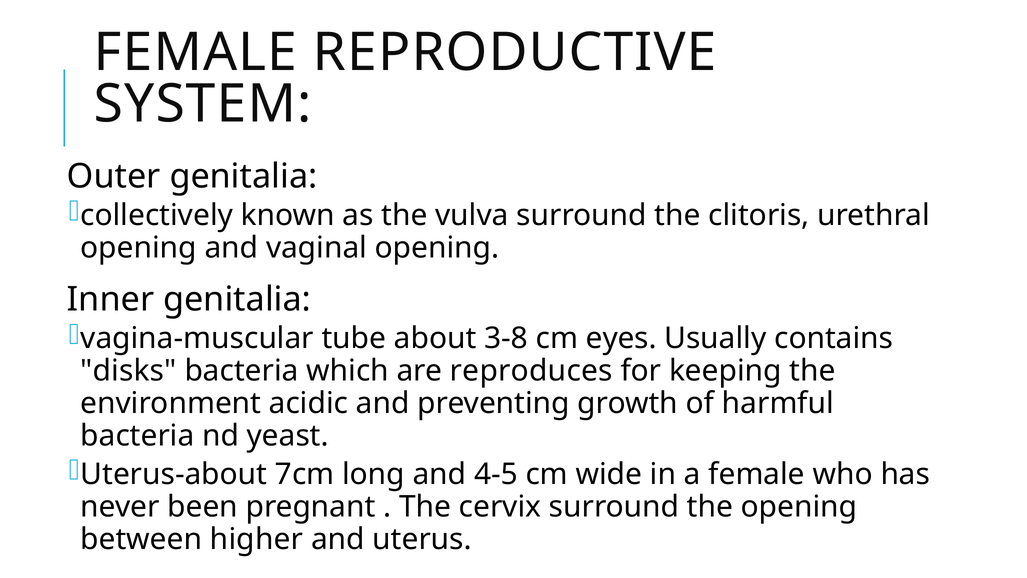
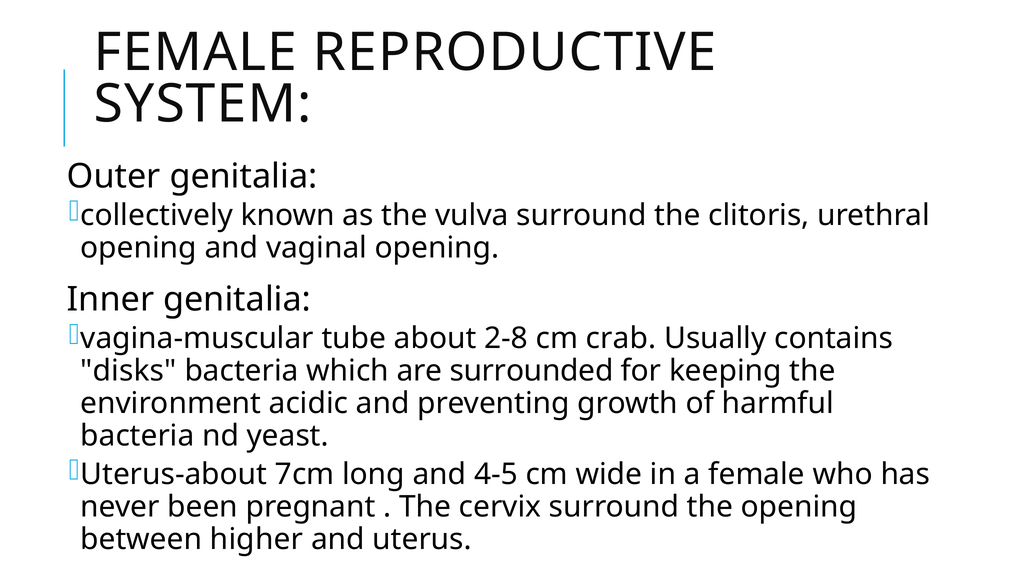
3-8: 3-8 -> 2-8
eyes: eyes -> crab
reproduces: reproduces -> surrounded
